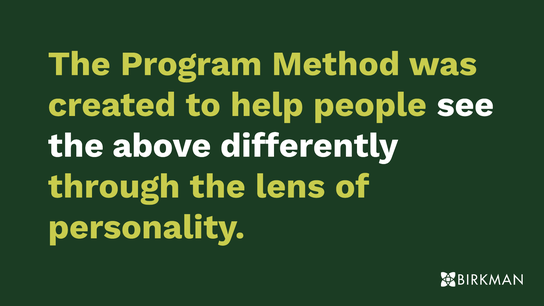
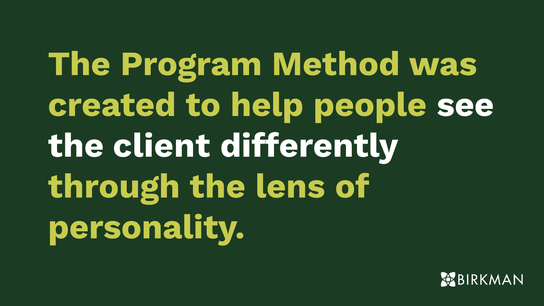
above: above -> client
